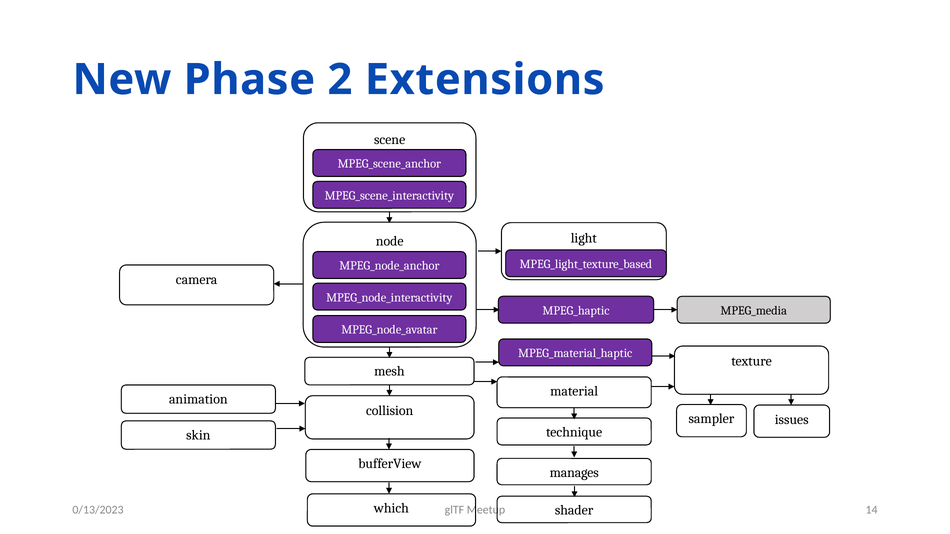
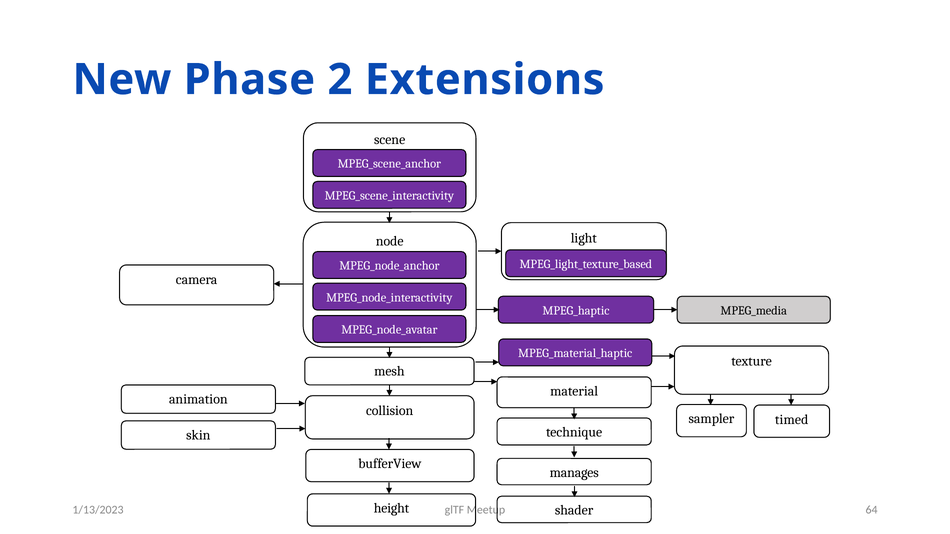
issues: issues -> timed
which: which -> height
14: 14 -> 64
0/13/2023: 0/13/2023 -> 1/13/2023
